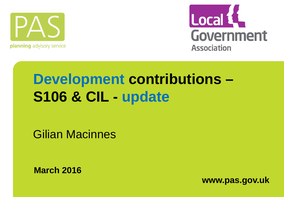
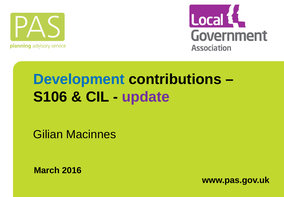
update colour: blue -> purple
